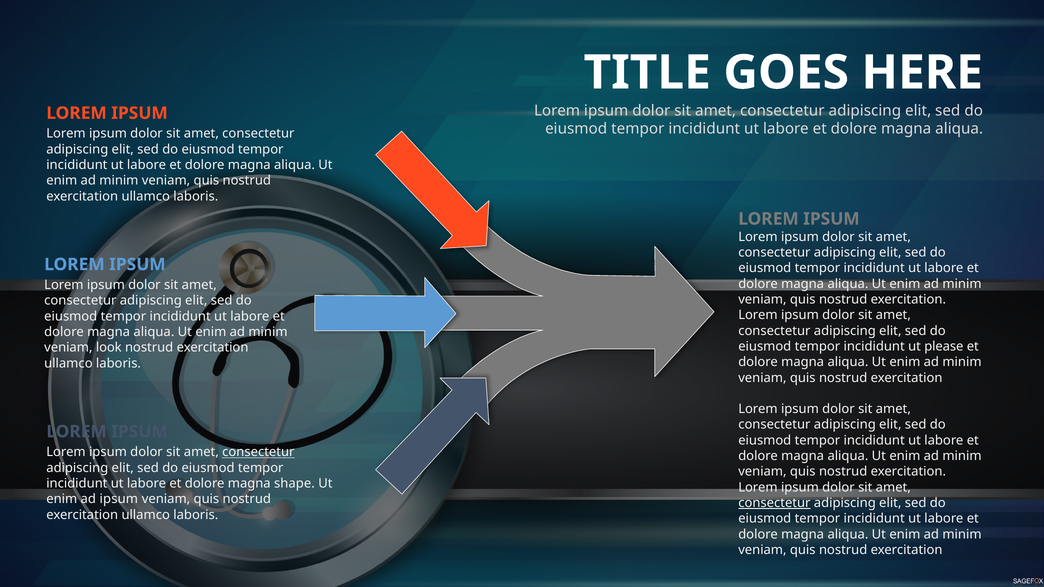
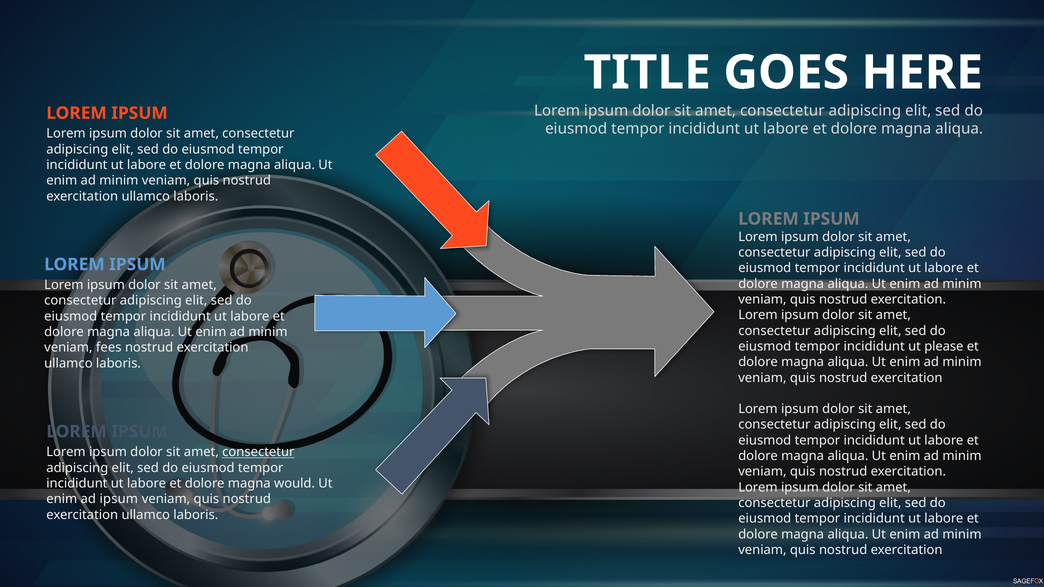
look: look -> fees
shape: shape -> would
consectetur at (774, 503) underline: present -> none
